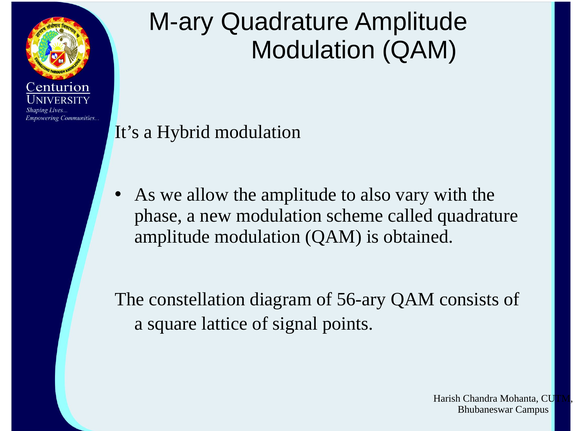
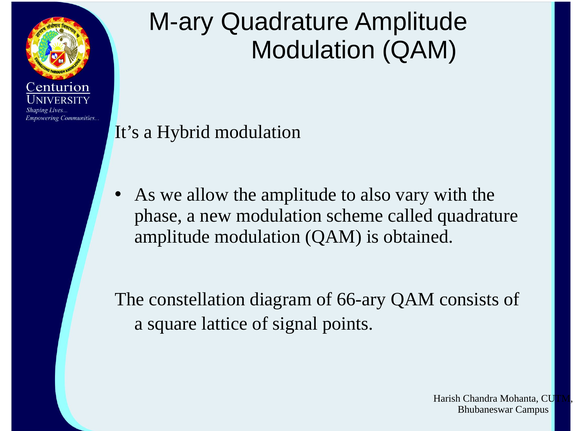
56-ary: 56-ary -> 66-ary
